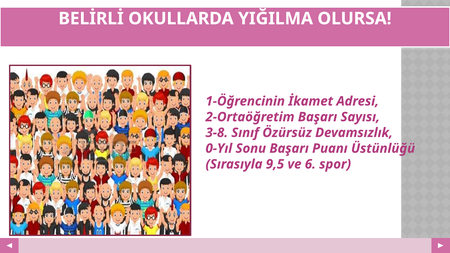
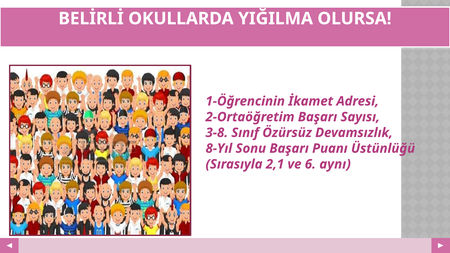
0-Yıl: 0-Yıl -> 8-Yıl
9,5: 9,5 -> 2,1
spor: spor -> aynı
